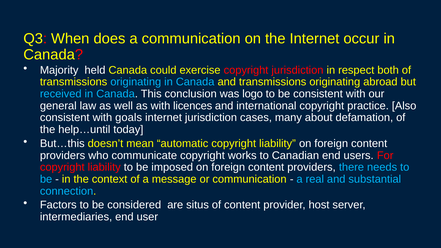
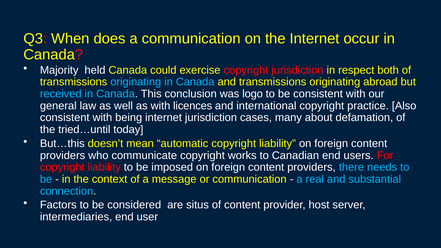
goals: goals -> being
help…until: help…until -> tried…until
